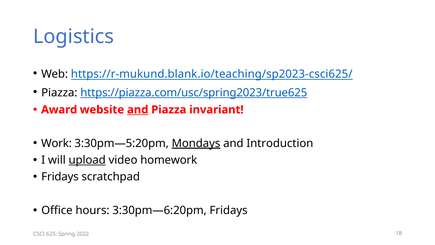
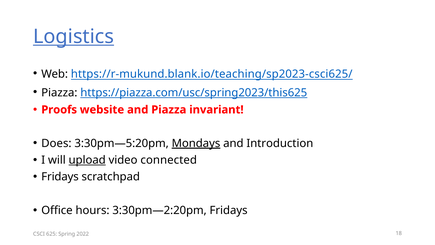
Logistics underline: none -> present
https://piazza.com/usc/spring2023/true625: https://piazza.com/usc/spring2023/true625 -> https://piazza.com/usc/spring2023/this625
Award: Award -> Proofs
and at (138, 110) underline: present -> none
Work: Work -> Does
homework: homework -> connected
3:30pm—6:20pm: 3:30pm—6:20pm -> 3:30pm—2:20pm
